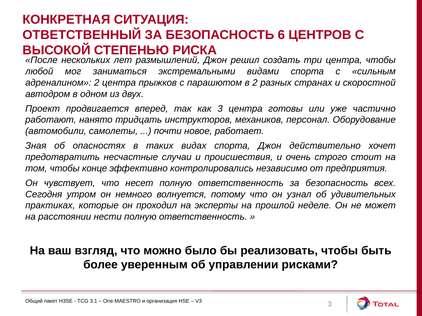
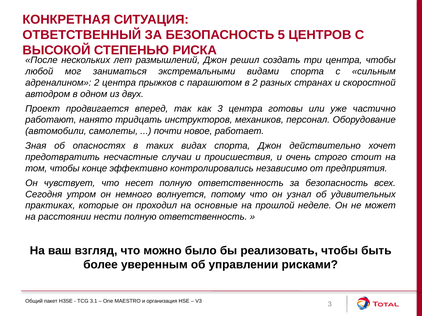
6: 6 -> 5
эксперты: эксперты -> основные
